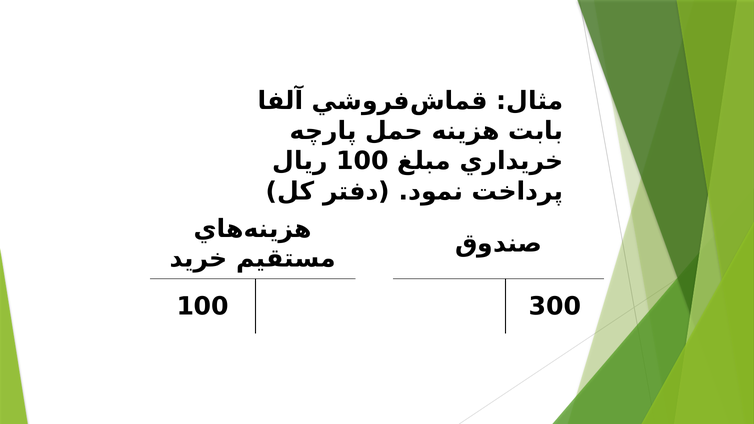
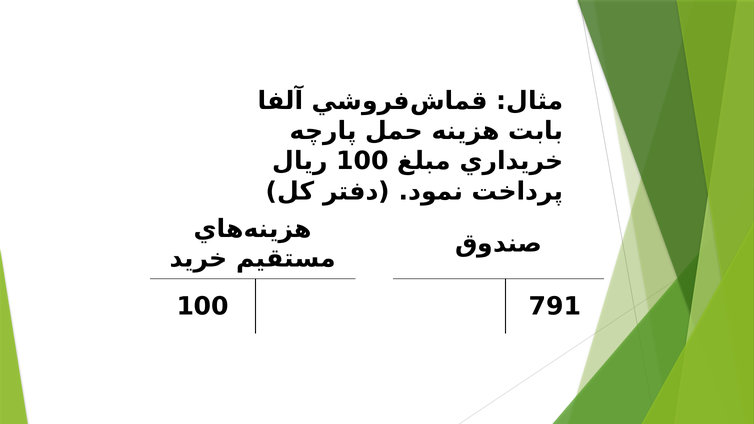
300: 300 -> 791
